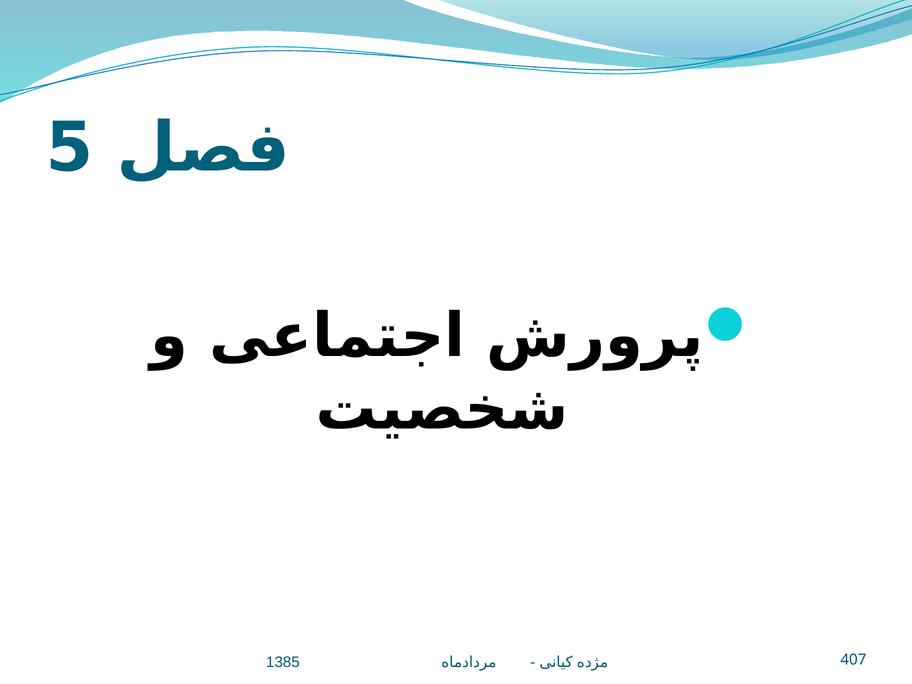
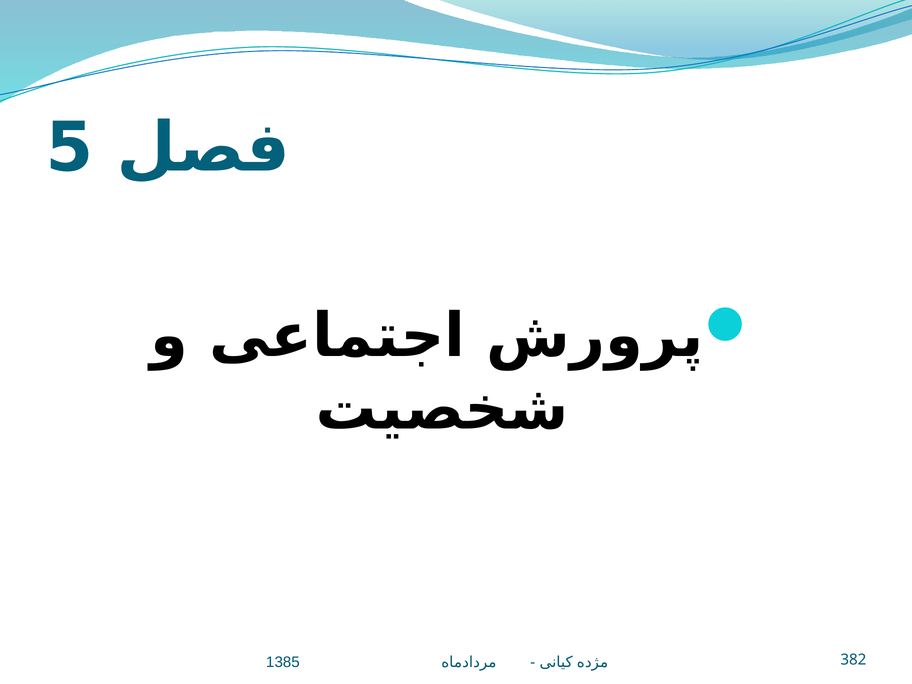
407: 407 -> 382
